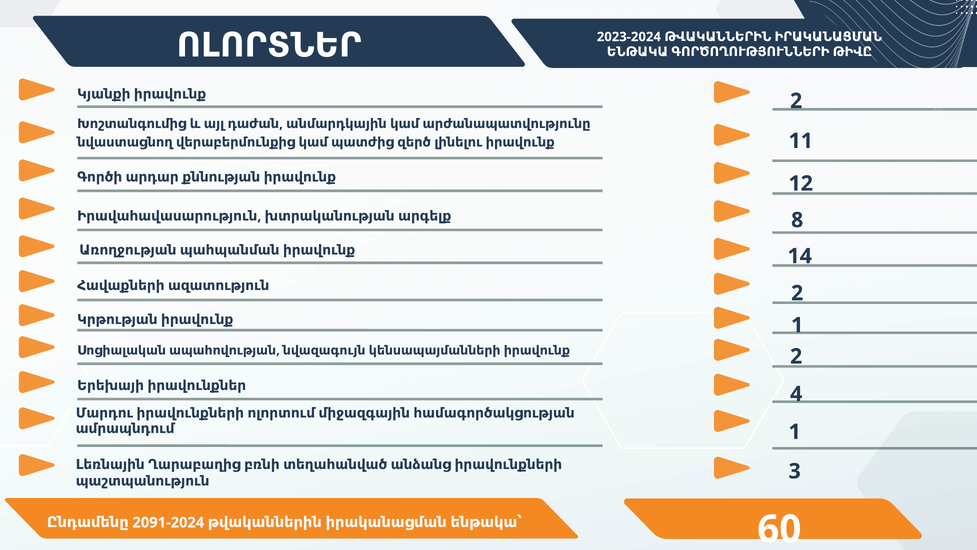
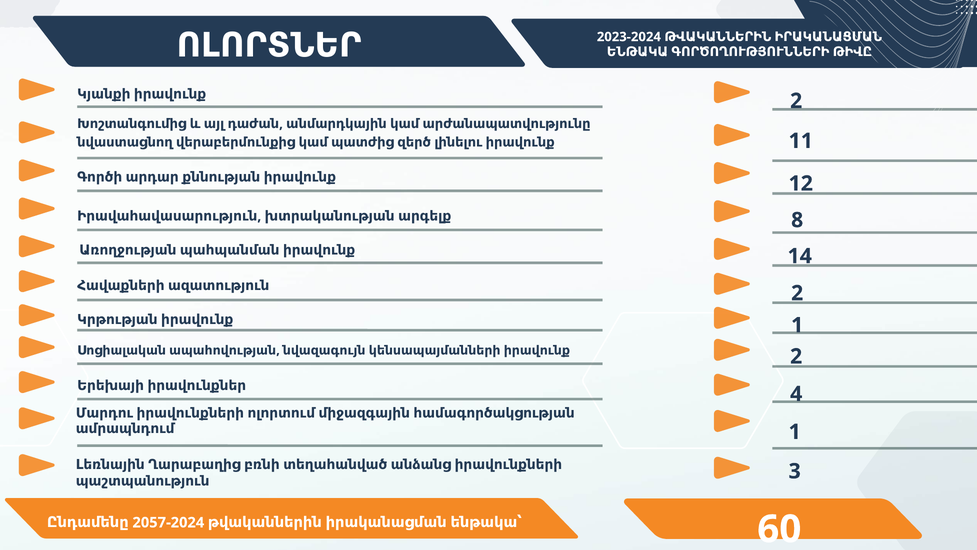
2091-2024: 2091-2024 -> 2057-2024
